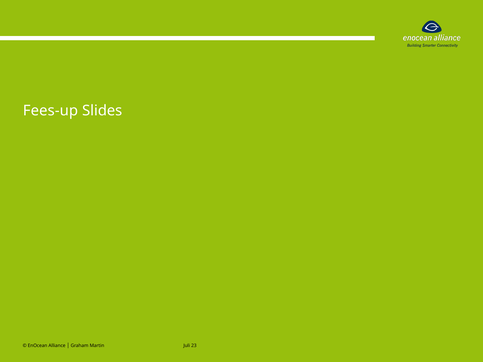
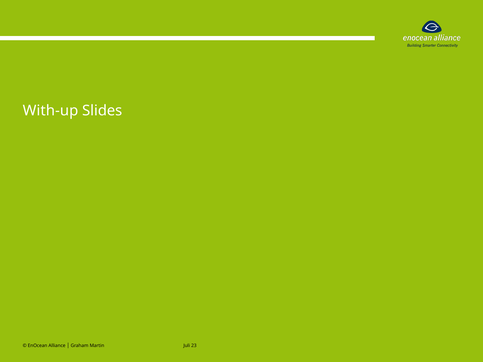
Fees-up: Fees-up -> With-up
